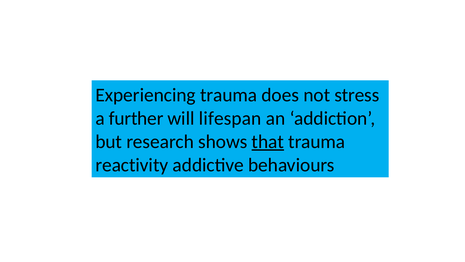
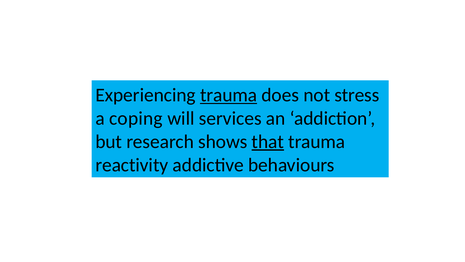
trauma at (229, 95) underline: none -> present
further: further -> coping
lifespan: lifespan -> services
